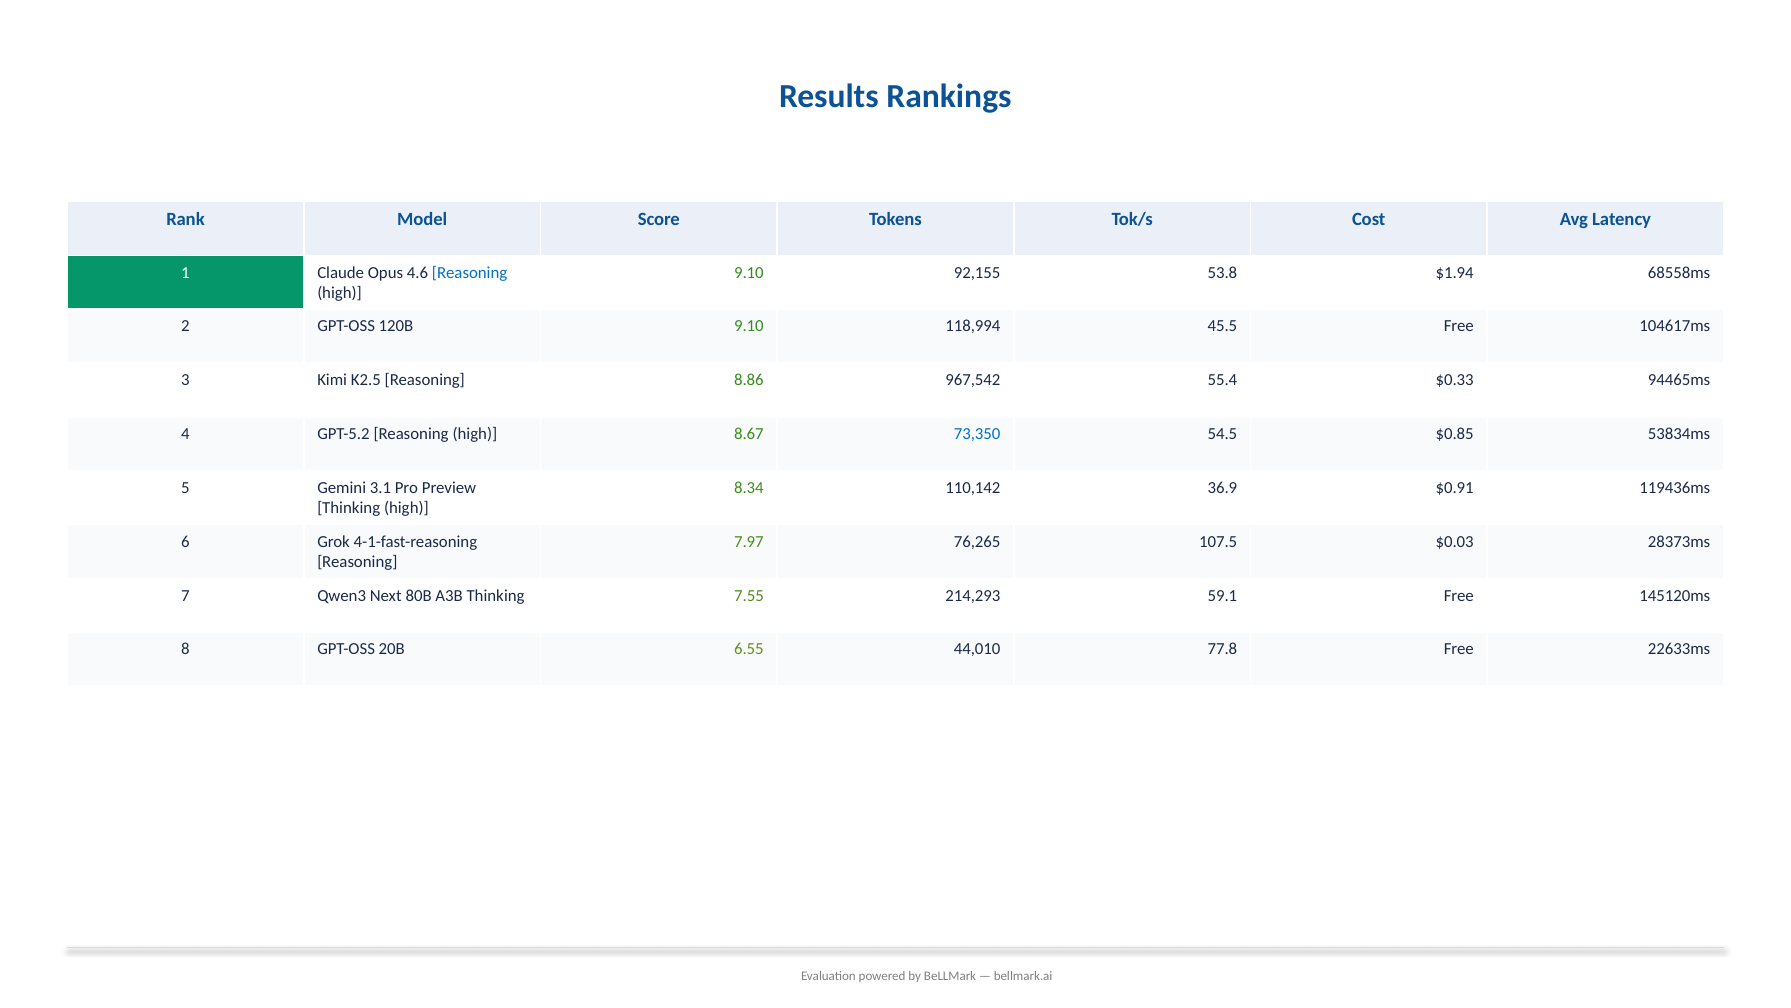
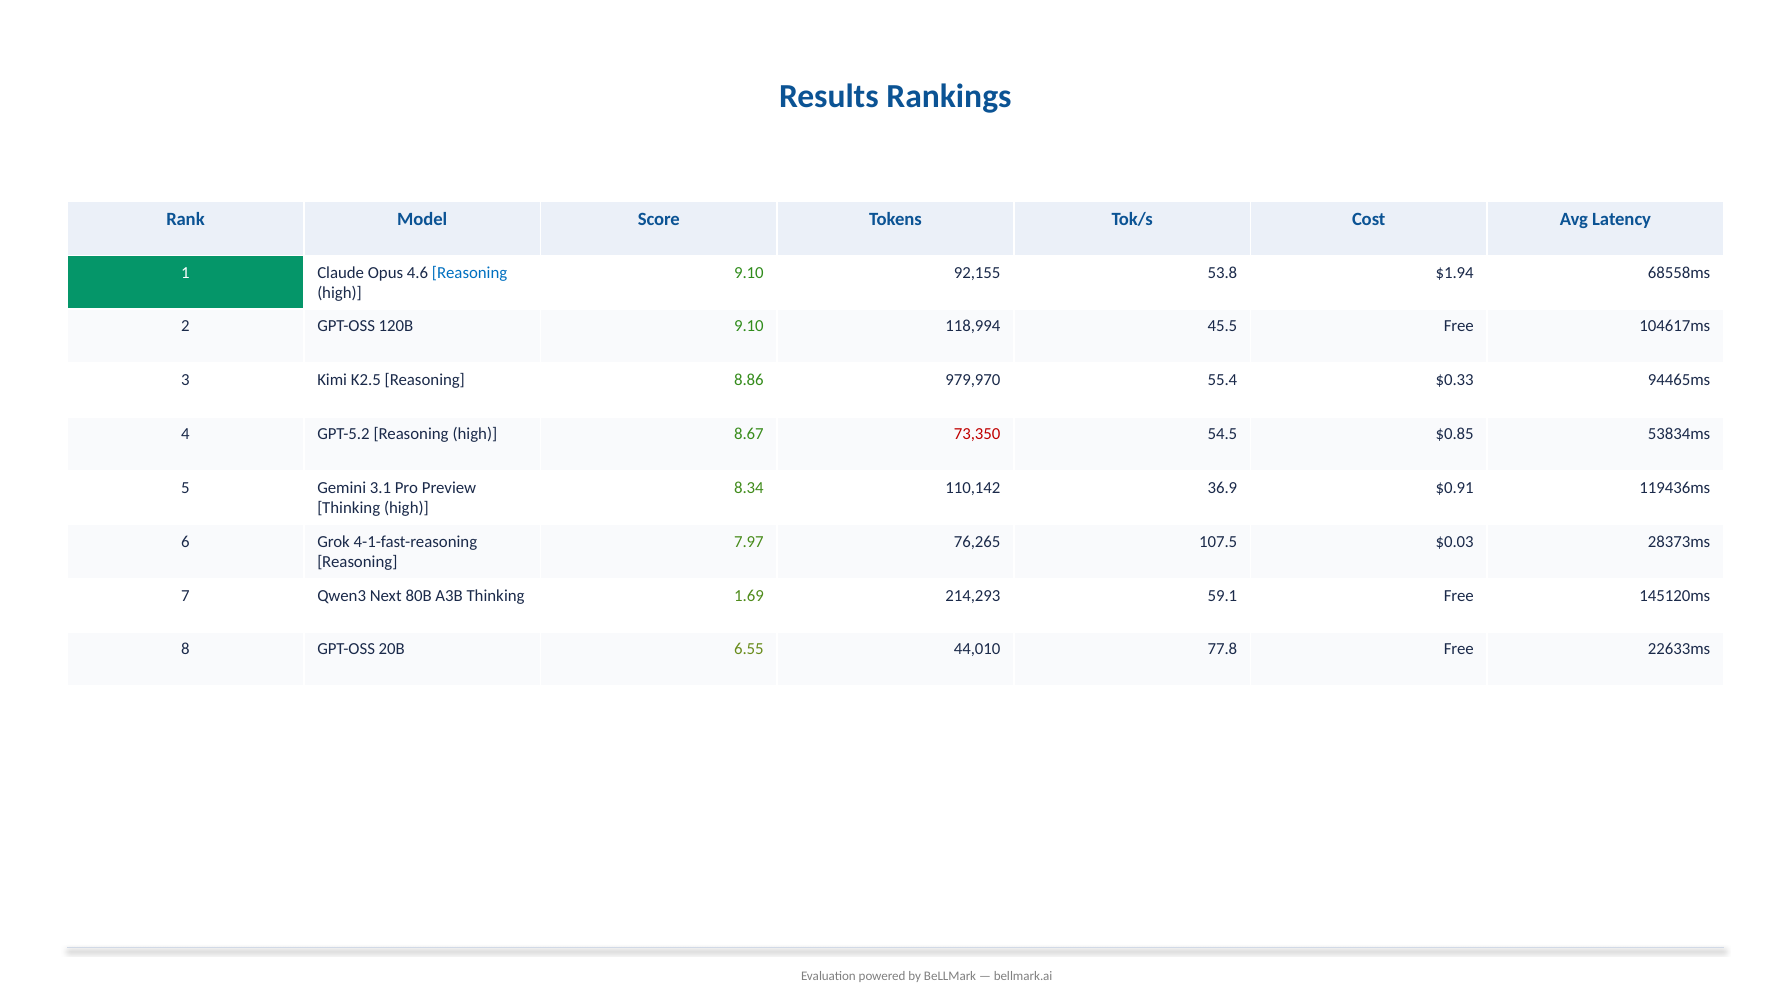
967,542: 967,542 -> 979,970
73,350 colour: blue -> red
7.55: 7.55 -> 1.69
